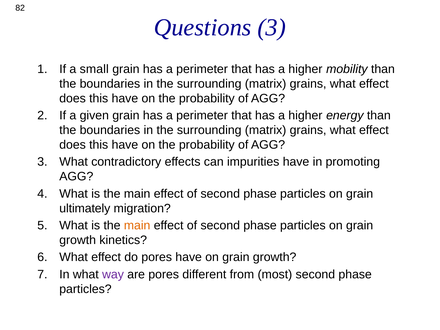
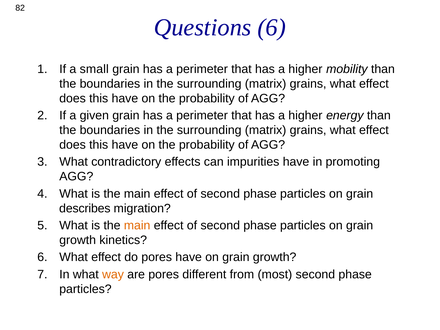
Questions 3: 3 -> 6
ultimately: ultimately -> describes
way colour: purple -> orange
